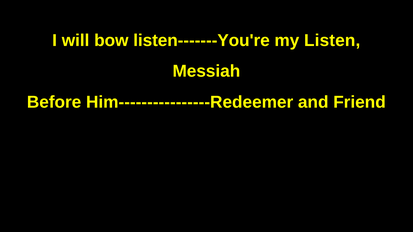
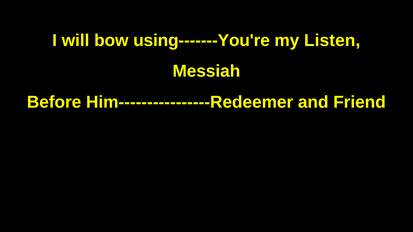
listen-------You're: listen-------You're -> using-------You're
